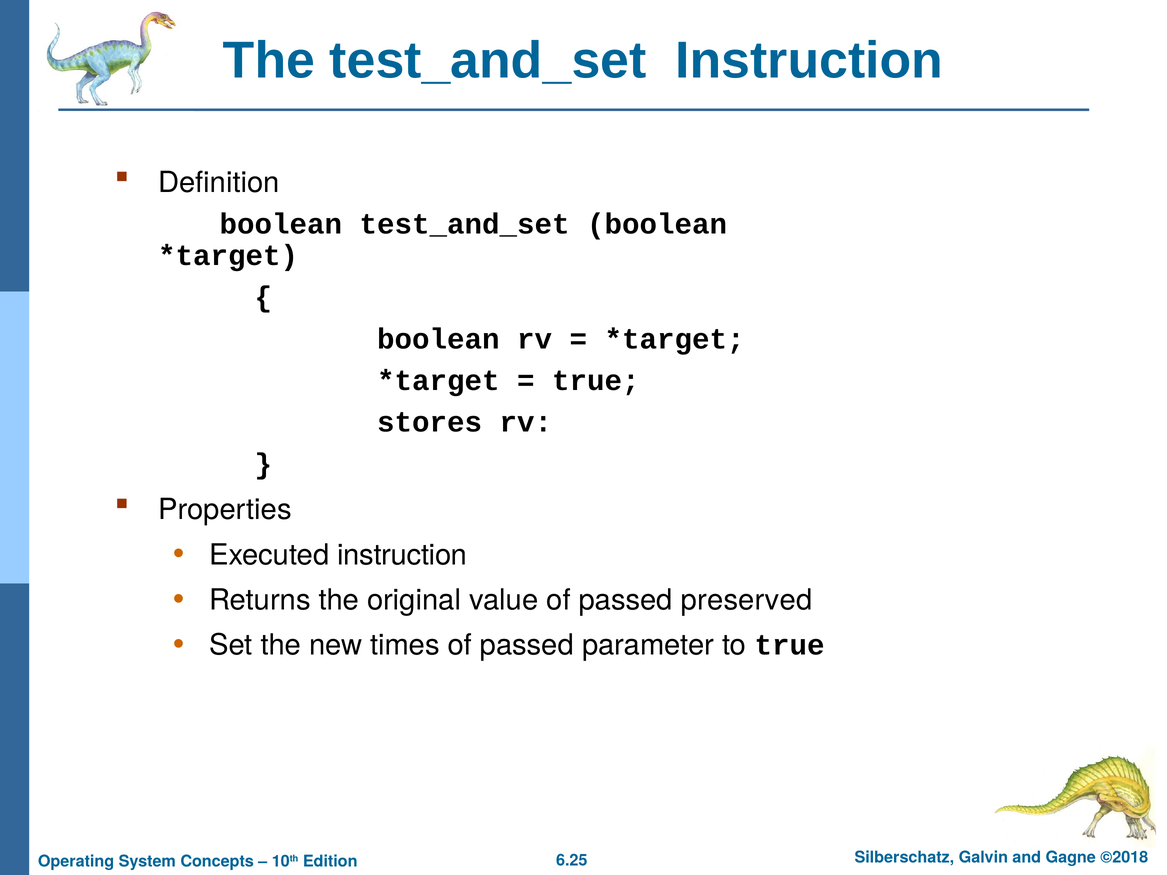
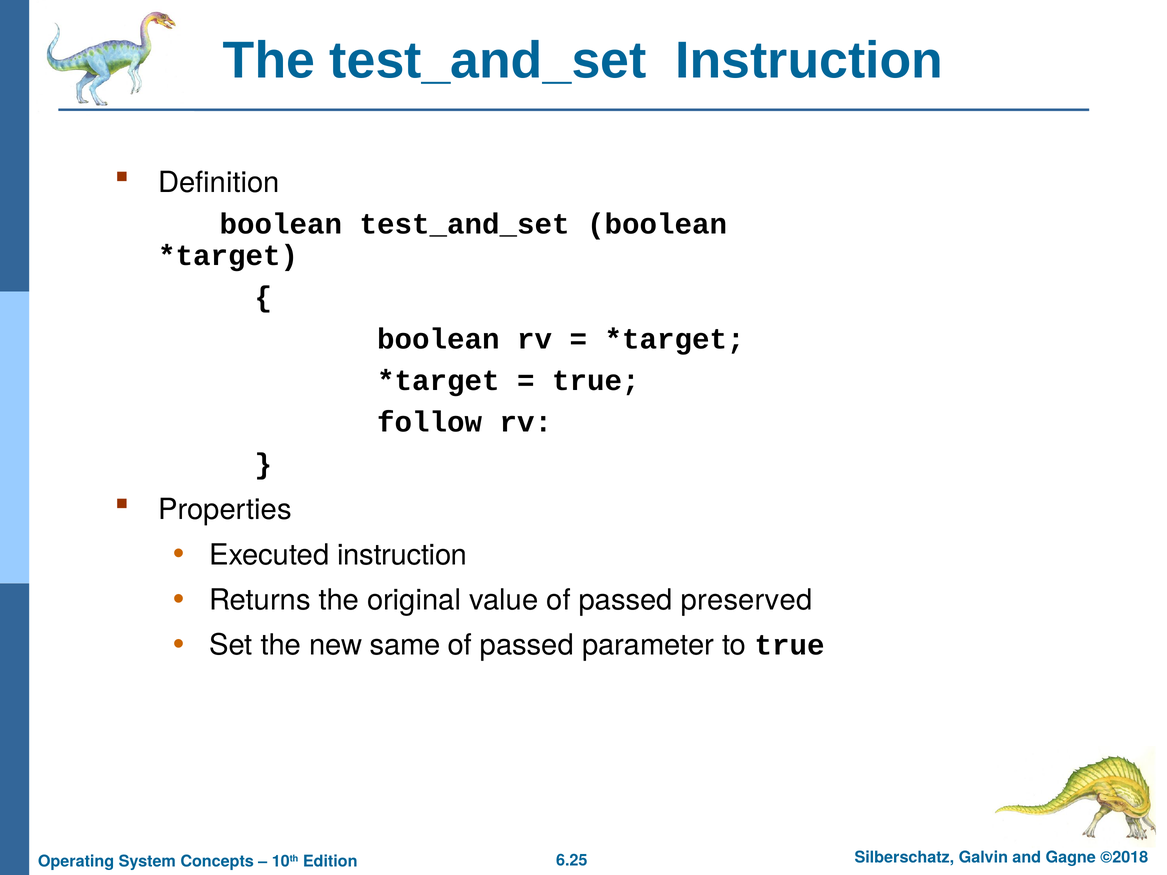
stores: stores -> follow
times: times -> same
